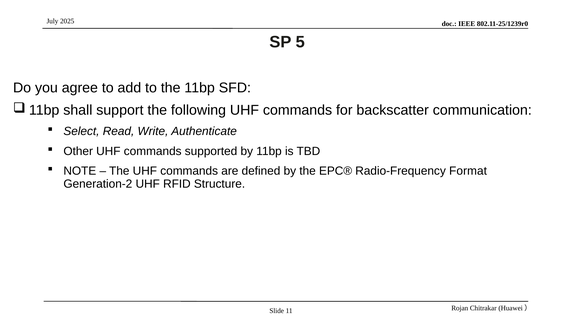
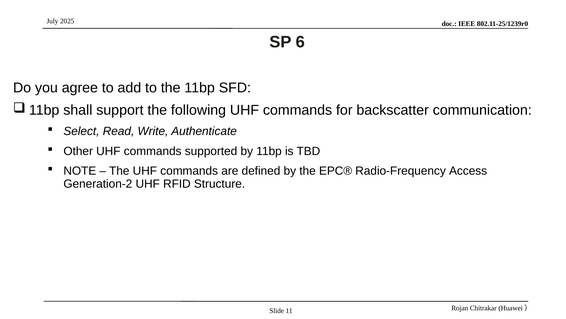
5: 5 -> 6
Format: Format -> Access
